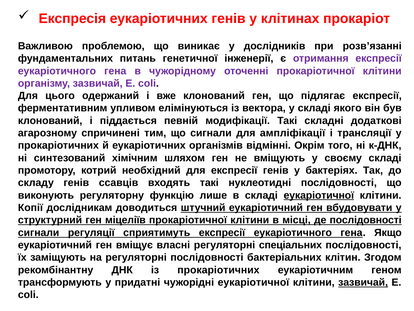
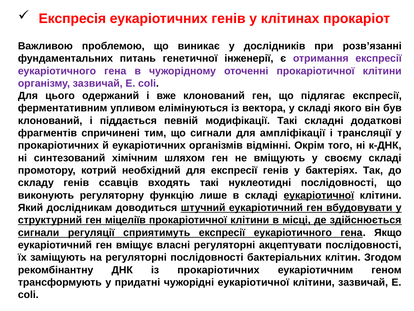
агарозному: агарозному -> фрагментів
Копії: Копії -> Який
де послідовності: послідовності -> здійснюється
спеціальних: спеціальних -> акцептувати
зазвичай at (363, 282) underline: present -> none
